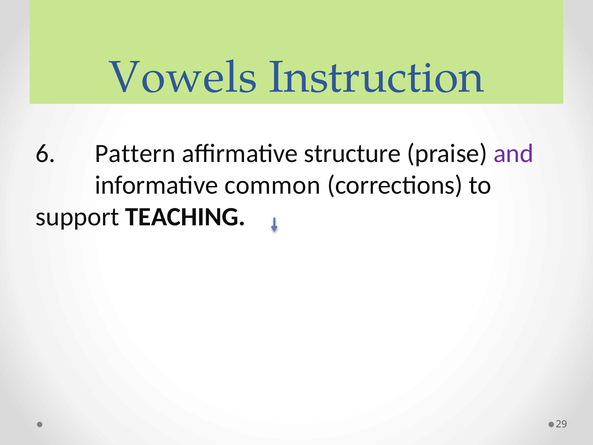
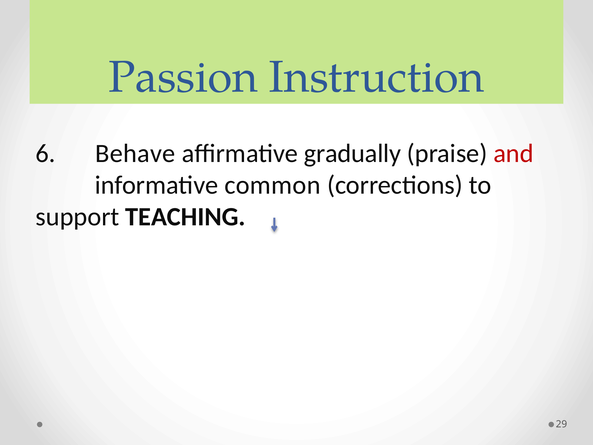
Vowels: Vowels -> Passion
Pattern: Pattern -> Behave
structure: structure -> gradually
and colour: purple -> red
